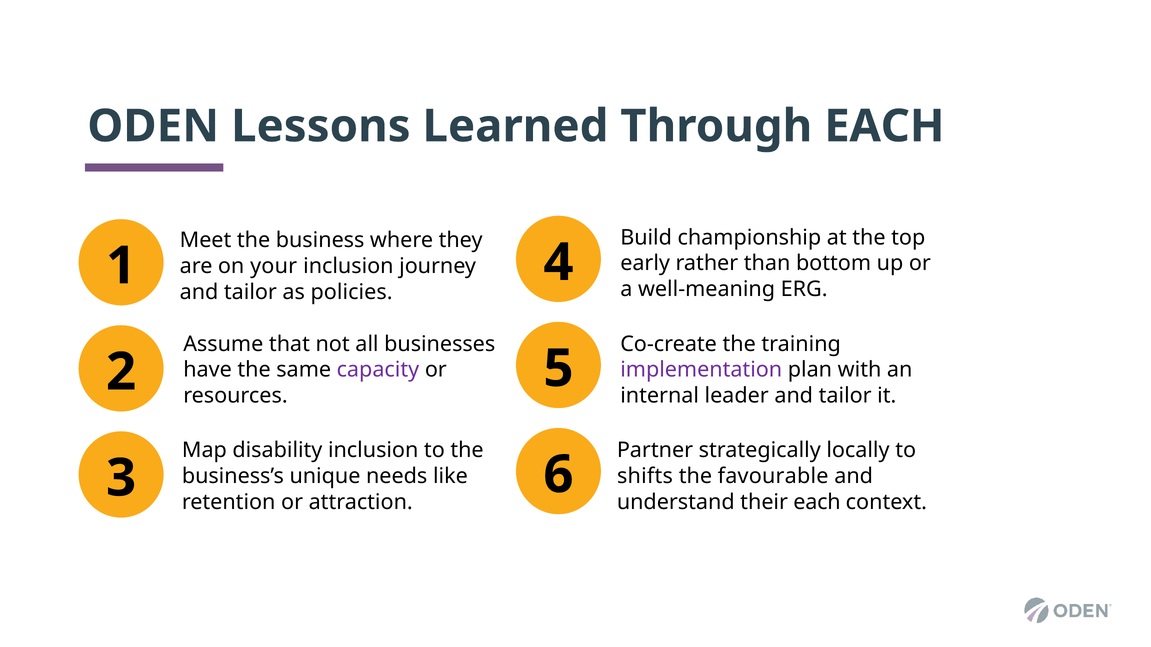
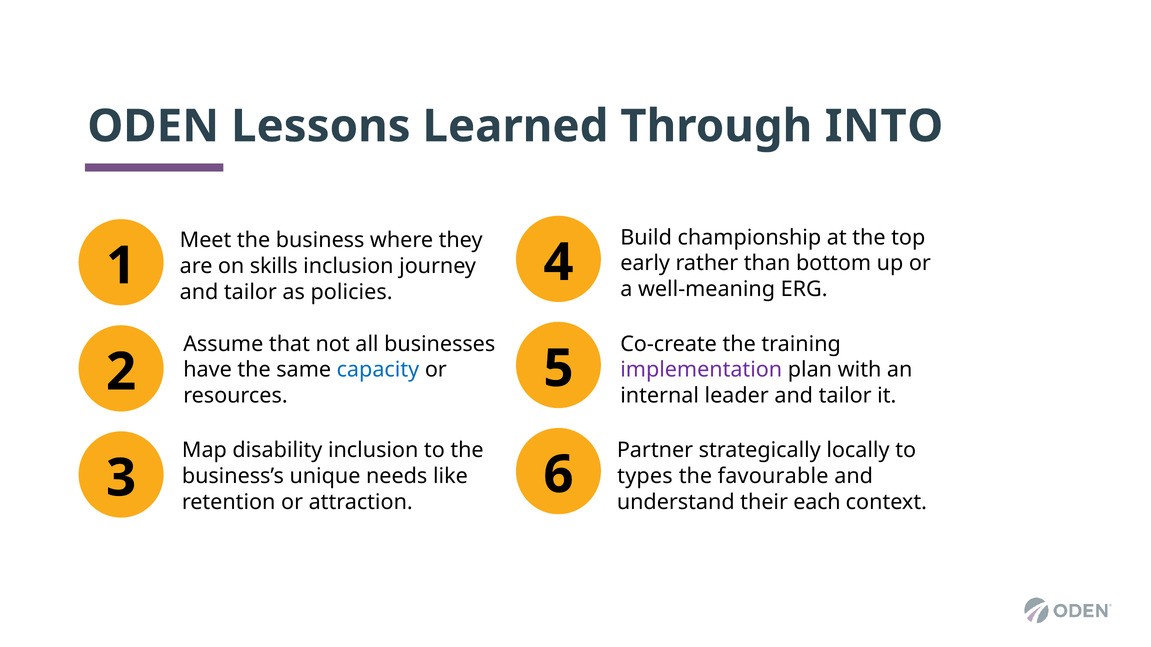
Through EACH: EACH -> INTO
your: your -> skills
capacity colour: purple -> blue
shifts: shifts -> types
